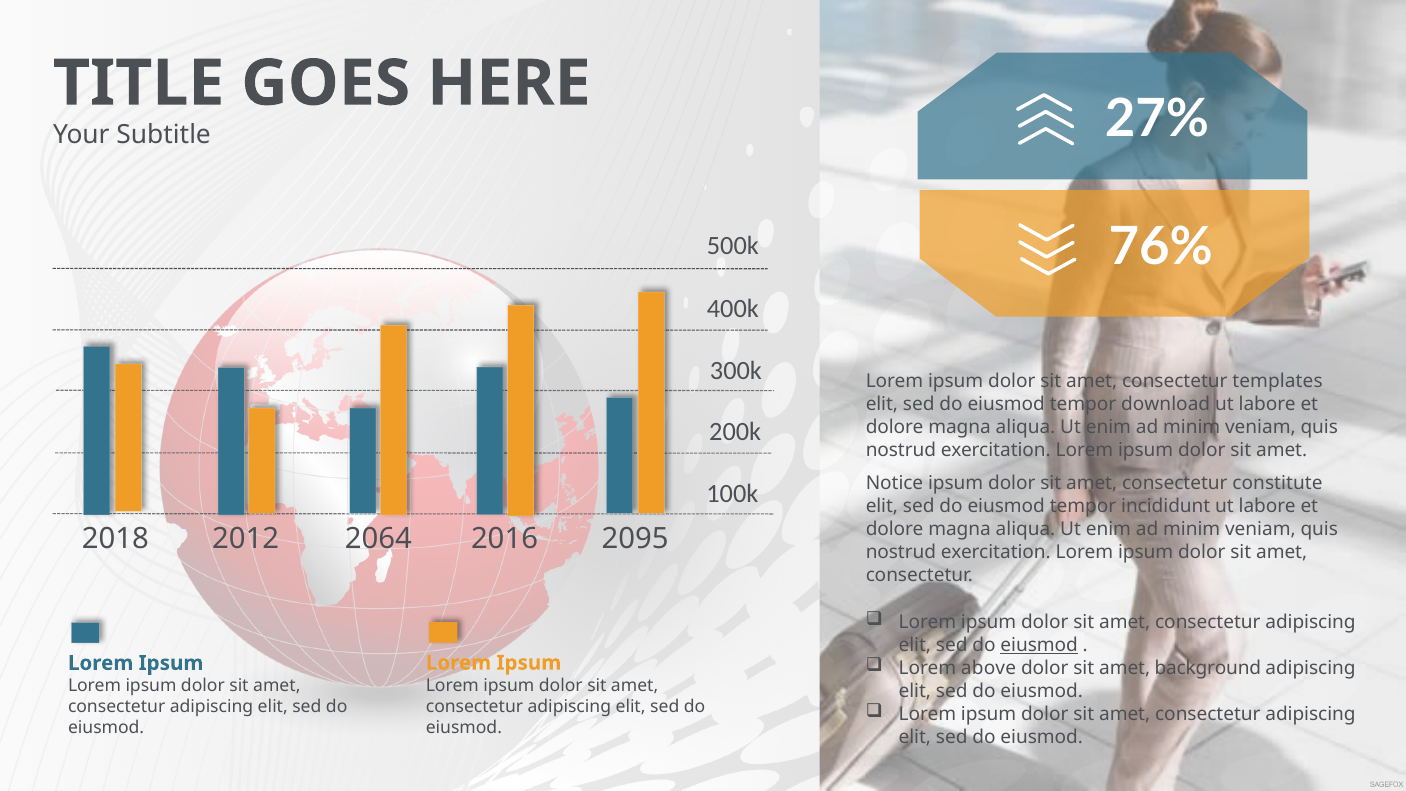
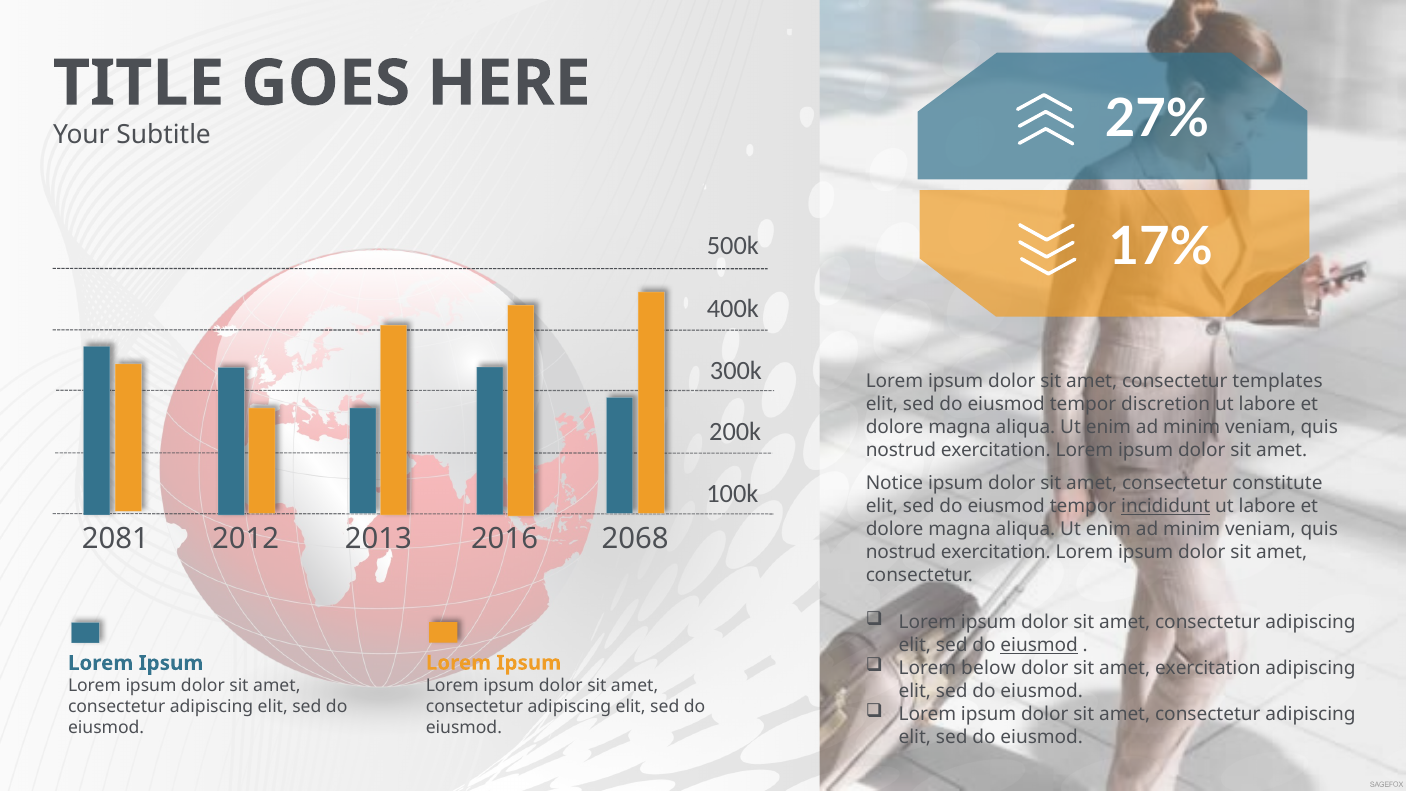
76%: 76% -> 17%
download: download -> discretion
incididunt underline: none -> present
2018: 2018 -> 2081
2064: 2064 -> 2013
2095: 2095 -> 2068
above: above -> below
amet background: background -> exercitation
